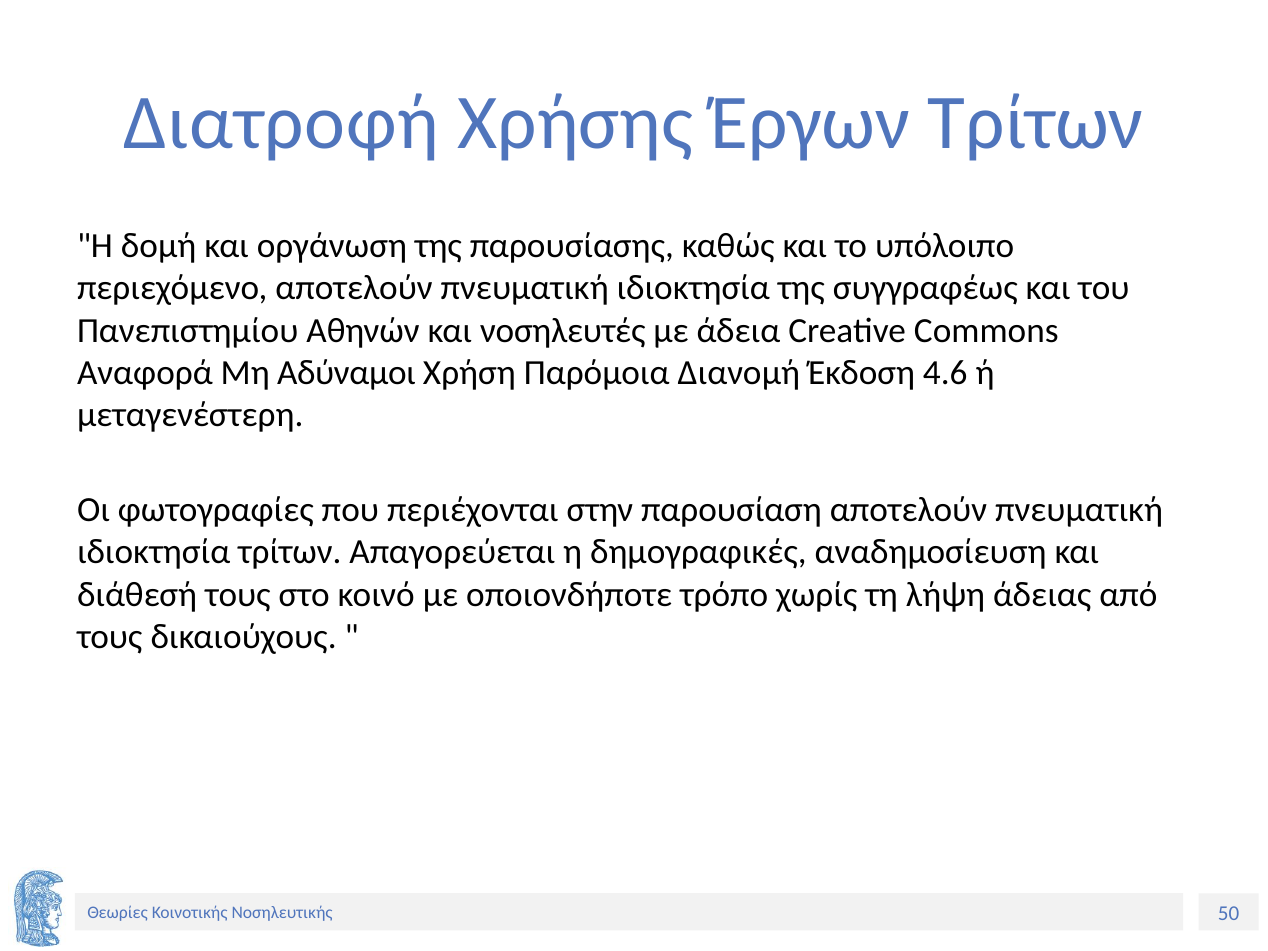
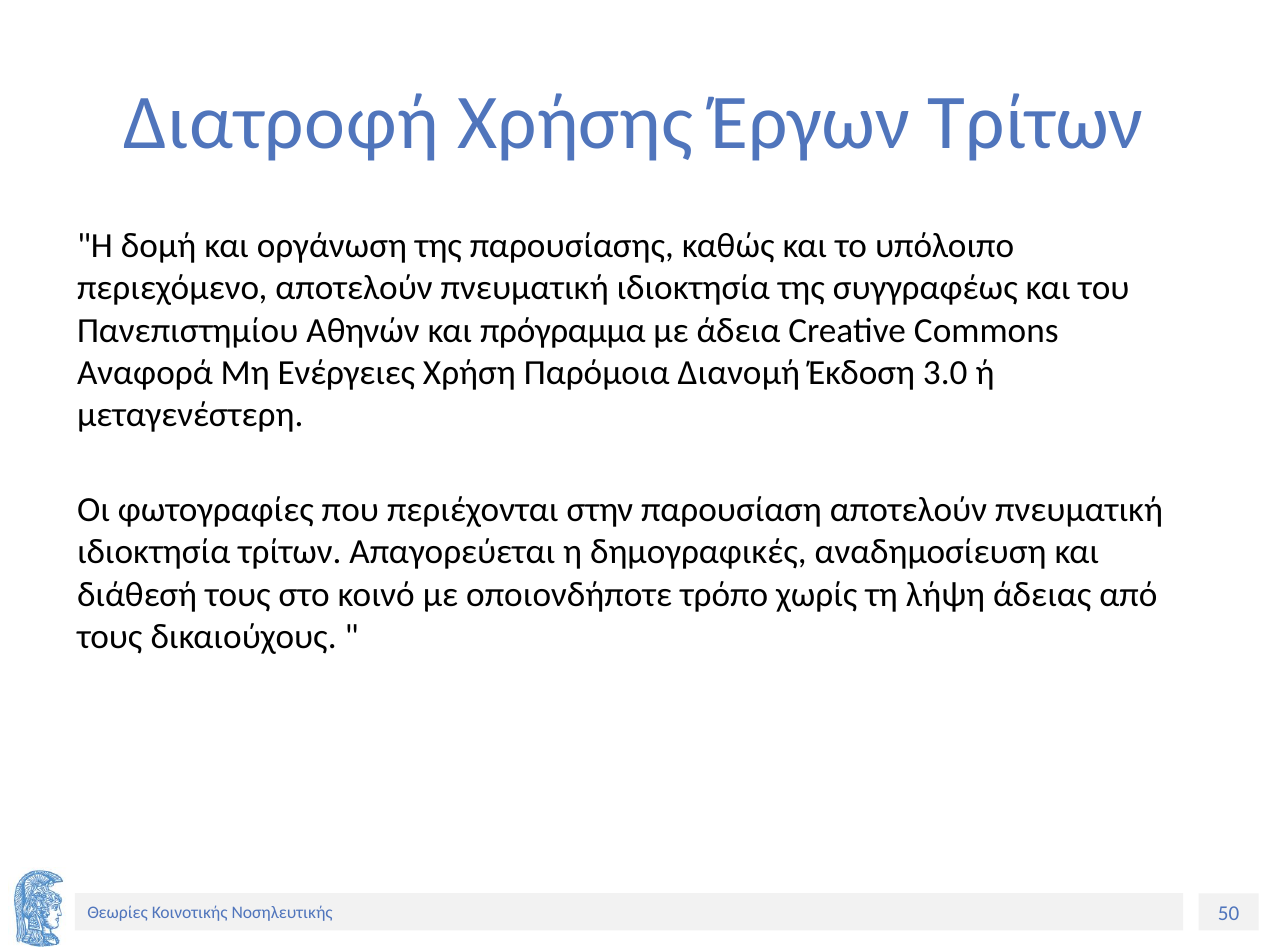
νοσηλευτές: νοσηλευτές -> πρόγραμμα
Αδύναμοι: Αδύναμοι -> Ενέργειες
4.6: 4.6 -> 3.0
